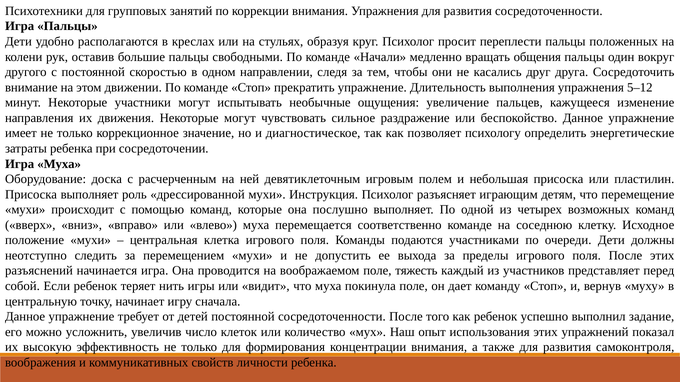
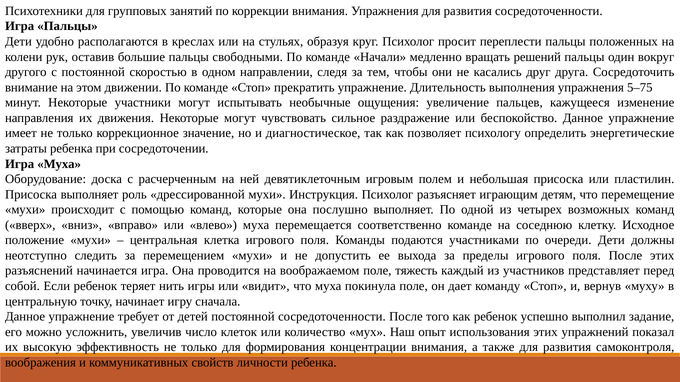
общения: общения -> решений
5–12: 5–12 -> 5–75
